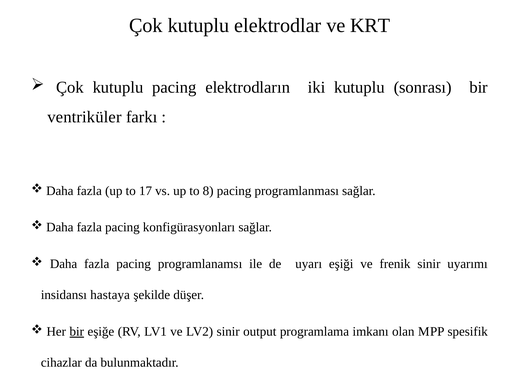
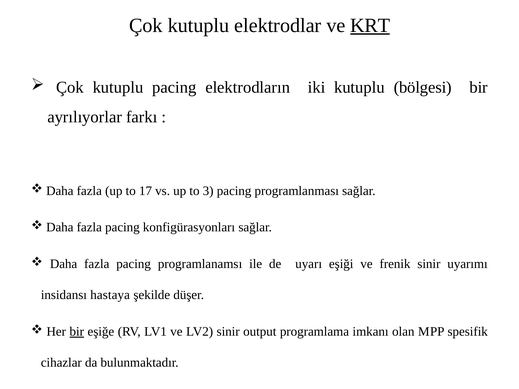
KRT underline: none -> present
sonrası: sonrası -> bölgesi
ventriküler: ventriküler -> ayrılıyorlar
8: 8 -> 3
